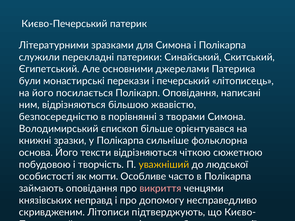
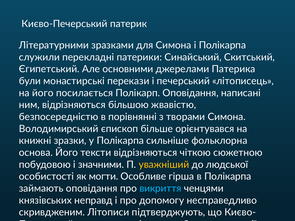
творчість: творчість -> значними
часто: часто -> гірша
викриття colour: pink -> light blue
